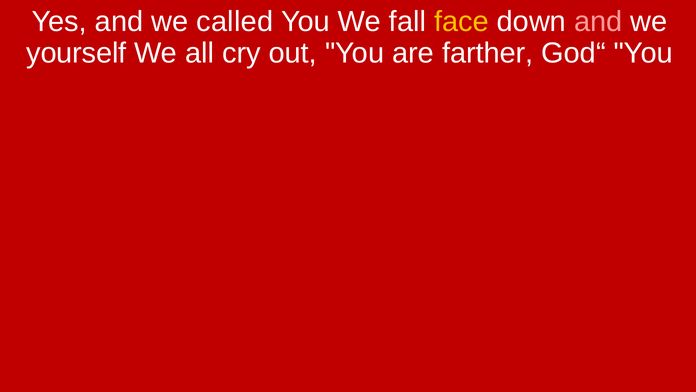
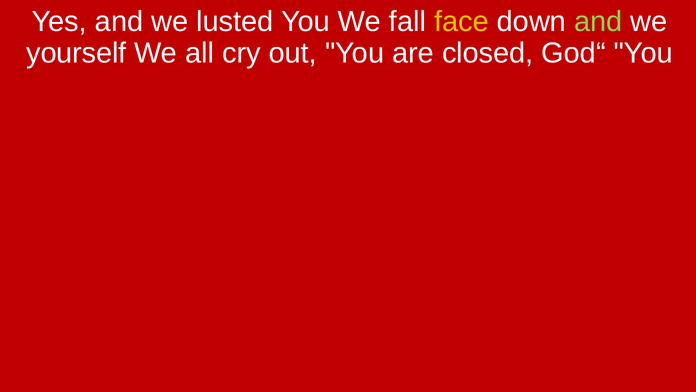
called: called -> lusted
and at (598, 22) colour: pink -> light green
farther: farther -> closed
